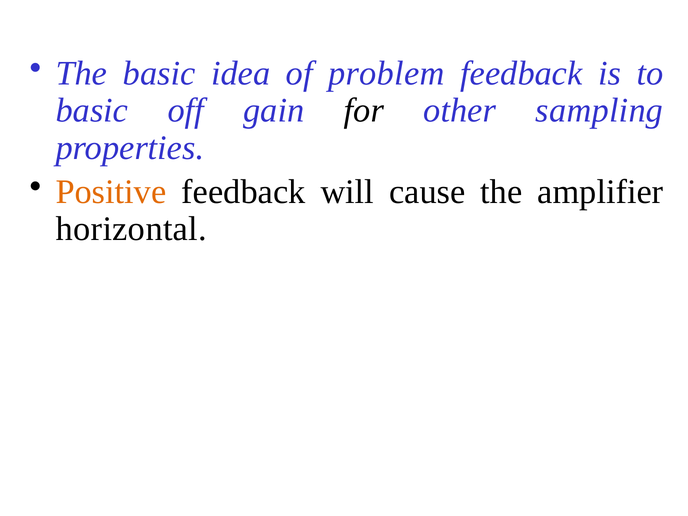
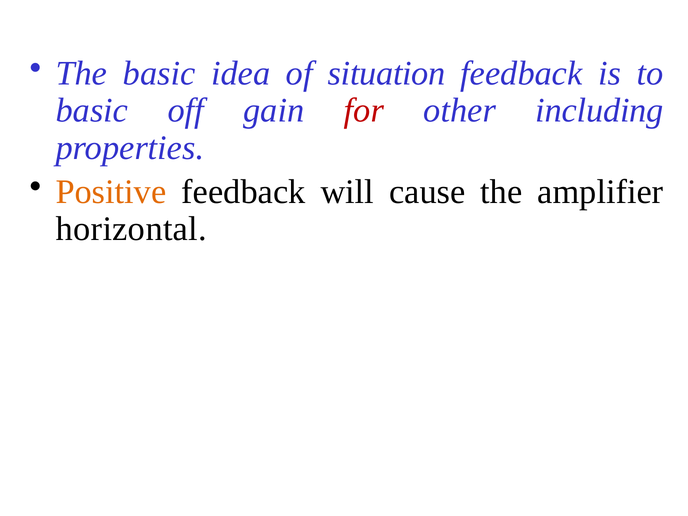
problem: problem -> situation
for colour: black -> red
sampling: sampling -> including
